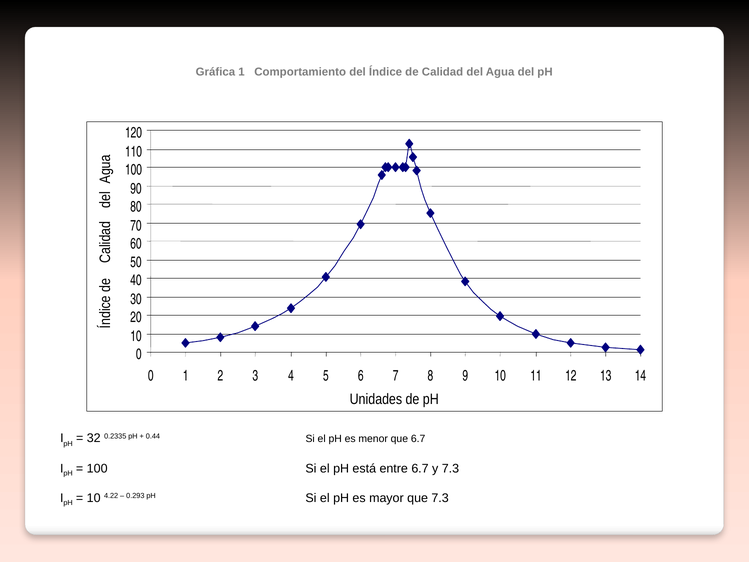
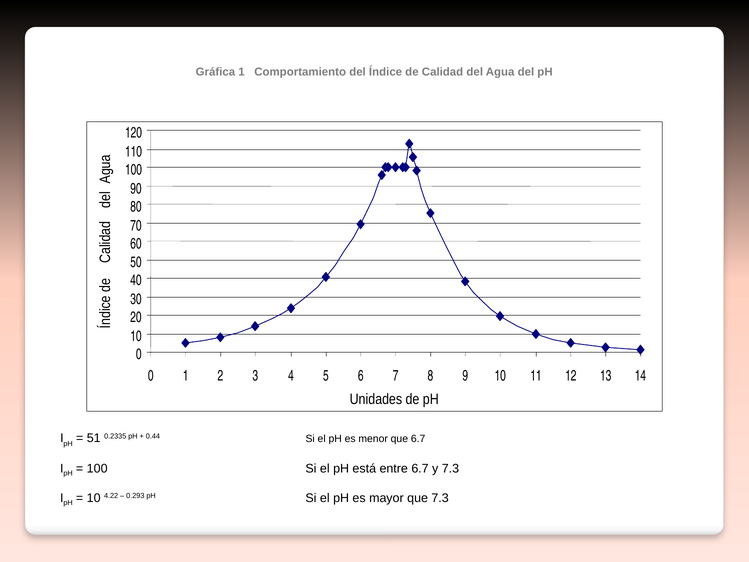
32: 32 -> 51
